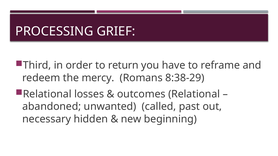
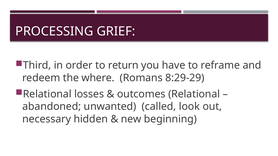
mercy: mercy -> where
8:38-29: 8:38-29 -> 8:29-29
past: past -> look
